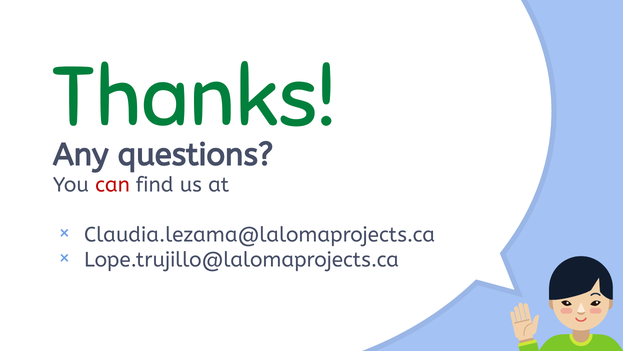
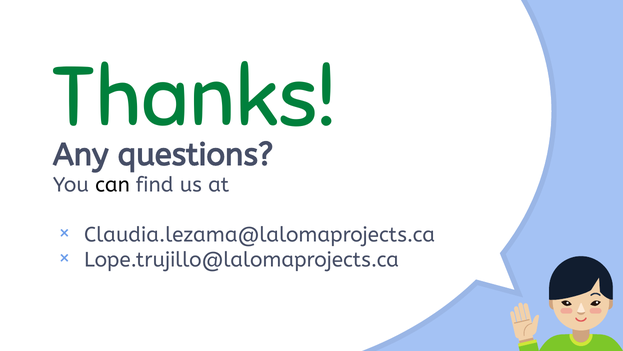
can colour: red -> black
